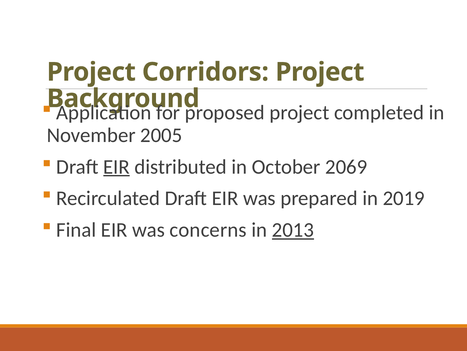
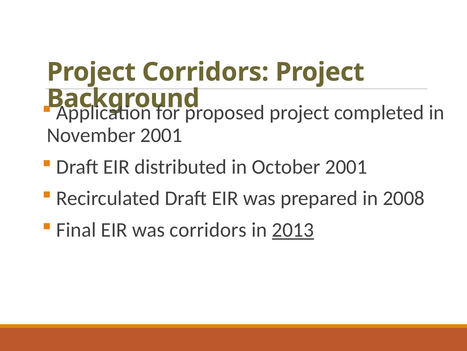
November 2005: 2005 -> 2001
EIR at (116, 166) underline: present -> none
October 2069: 2069 -> 2001
2019: 2019 -> 2008
was concerns: concerns -> corridors
